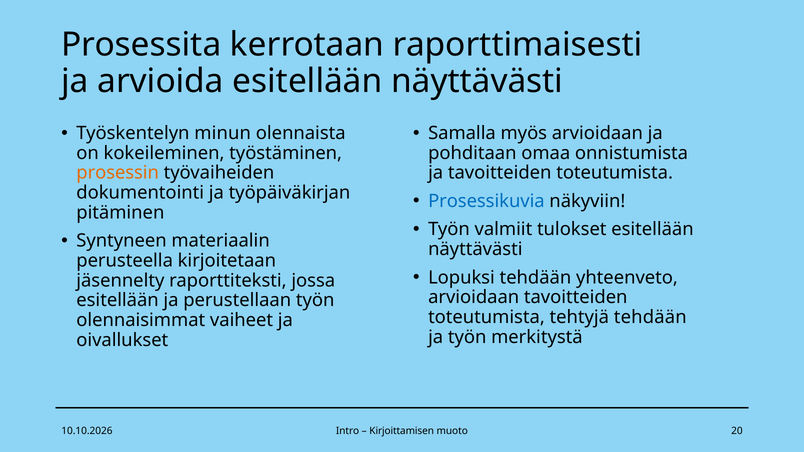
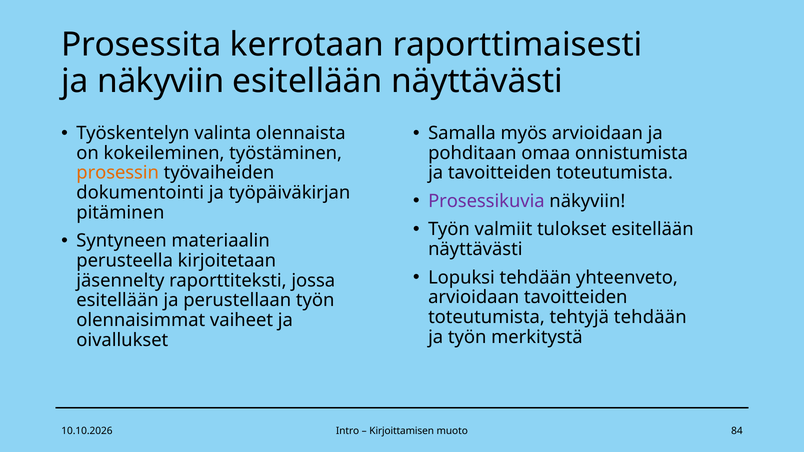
ja arvioida: arvioida -> näkyviin
minun: minun -> valinta
Prosessikuvia colour: blue -> purple
20: 20 -> 84
